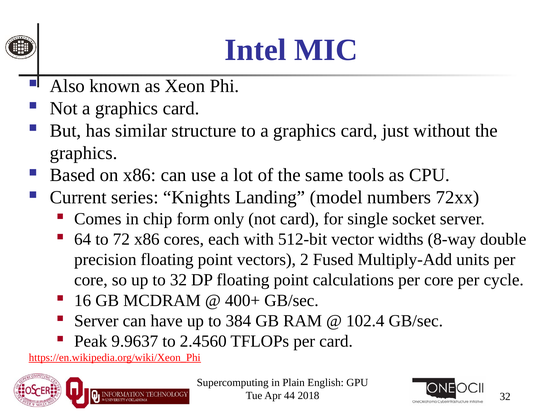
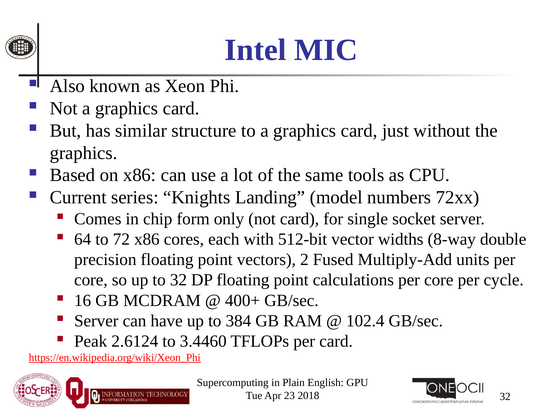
9.9637: 9.9637 -> 2.6124
2.4560: 2.4560 -> 3.4460
44: 44 -> 23
